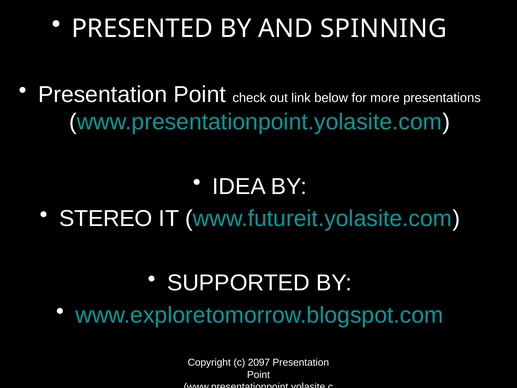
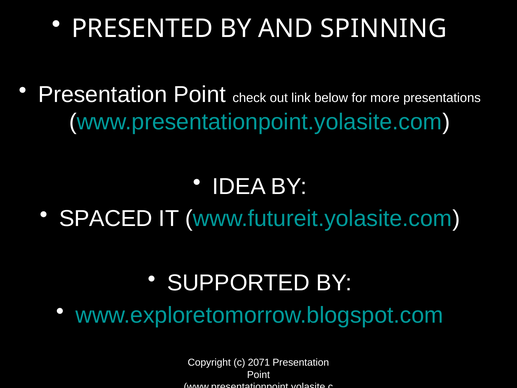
STEREO: STEREO -> SPACED
2097: 2097 -> 2071
